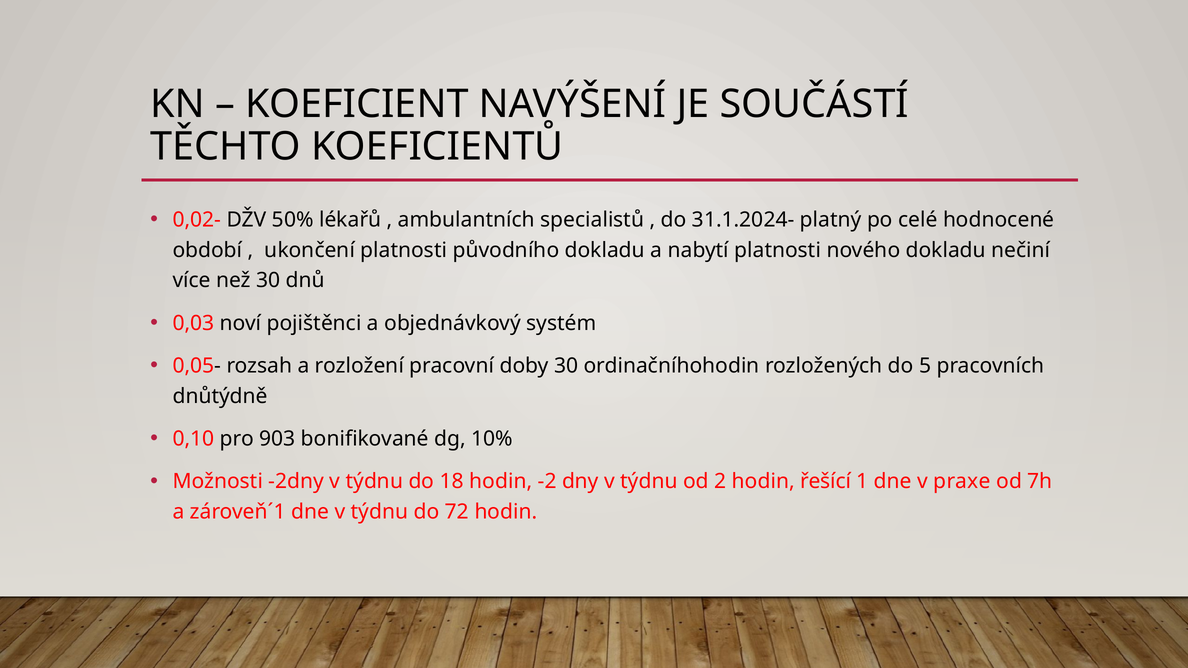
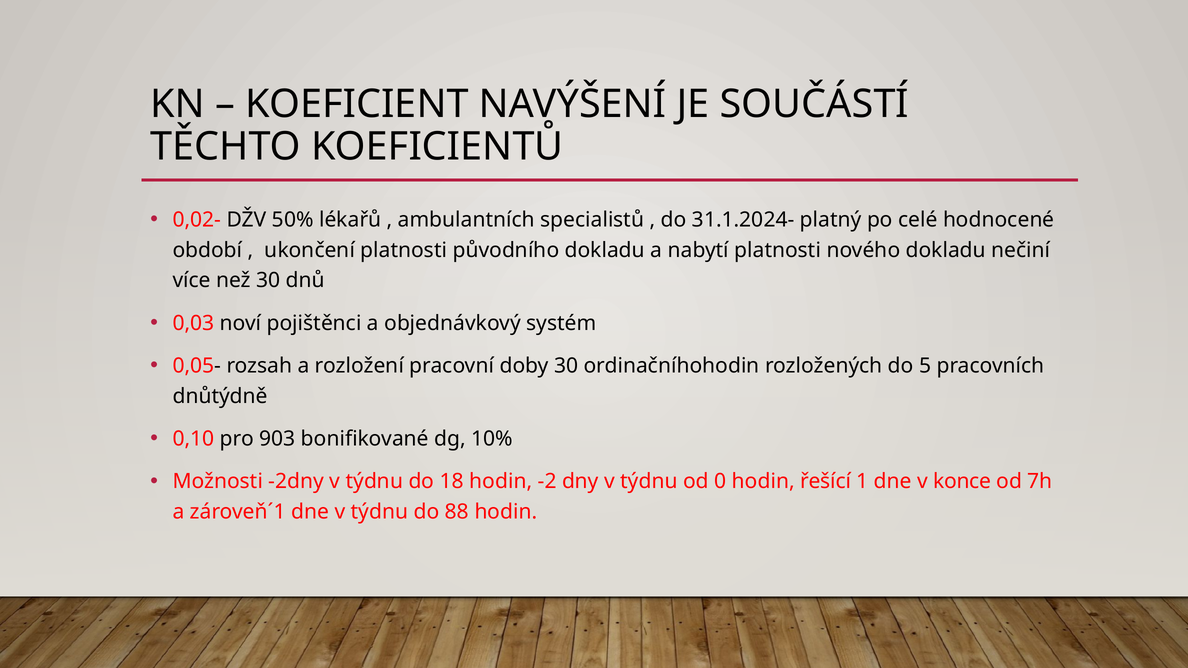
2: 2 -> 0
praxe: praxe -> konce
72: 72 -> 88
